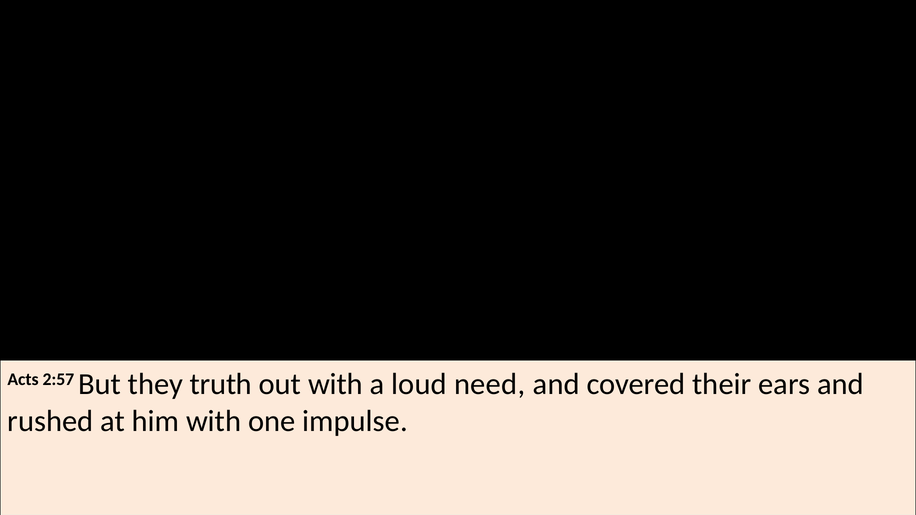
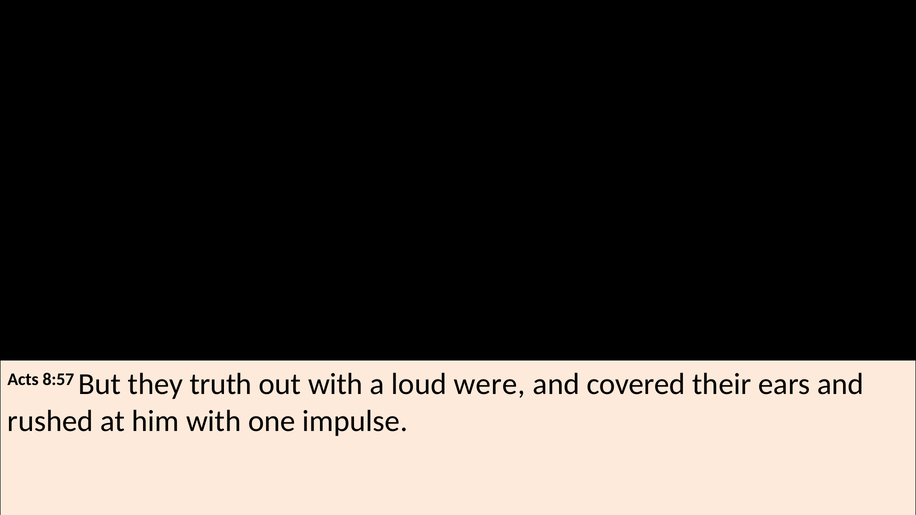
2:57: 2:57 -> 8:57
need: need -> were
